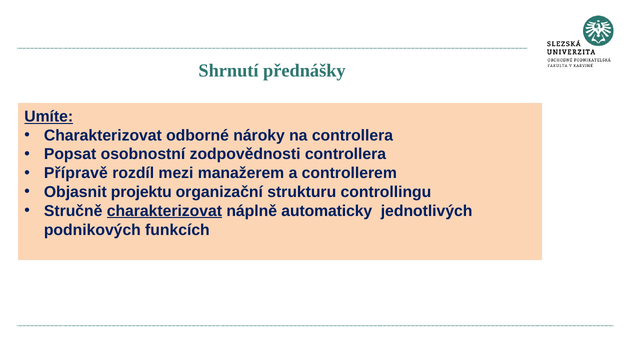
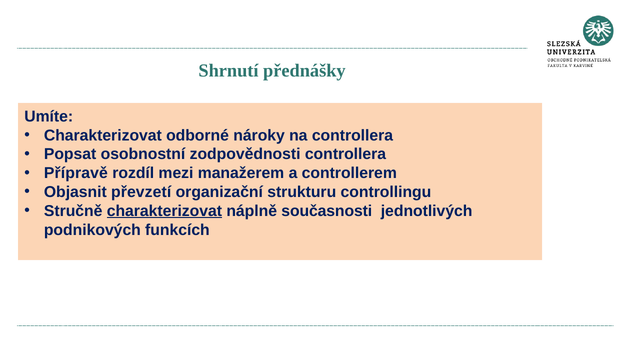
Umíte underline: present -> none
projektu: projektu -> převzetí
automaticky: automaticky -> současnosti
